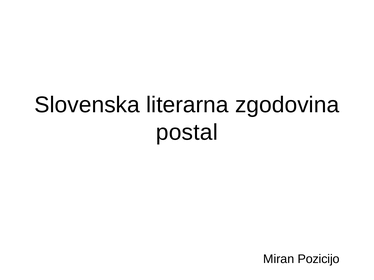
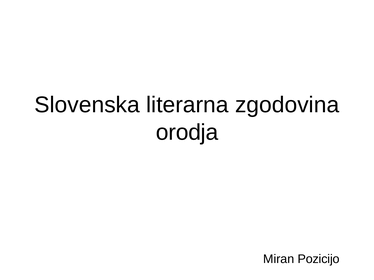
postal: postal -> orodja
